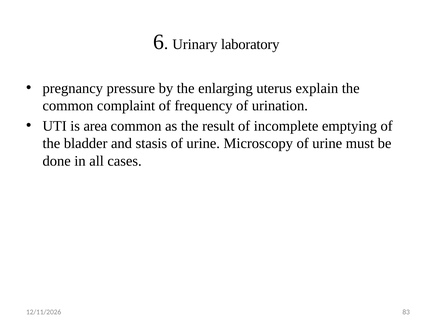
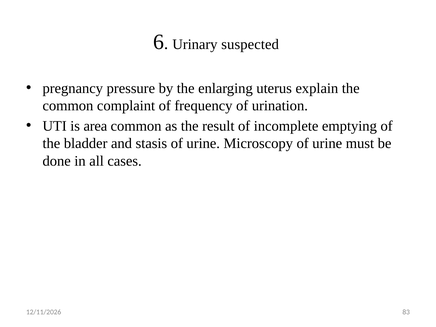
laboratory: laboratory -> suspected
